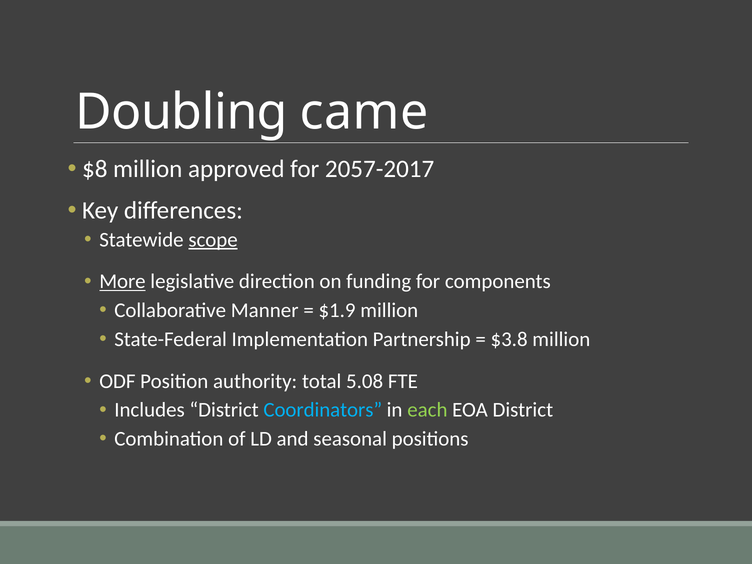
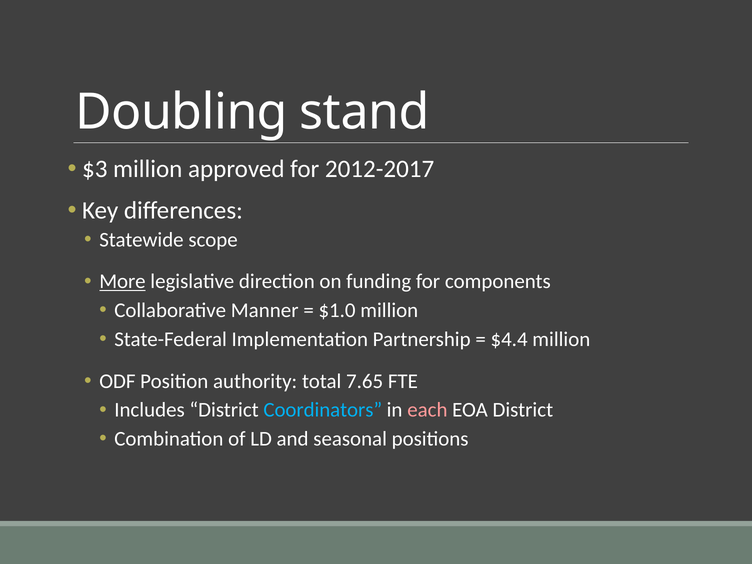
came: came -> stand
$8: $8 -> $3
2057-2017: 2057-2017 -> 2012-2017
scope underline: present -> none
$1.9: $1.9 -> $1.0
$3.8: $3.8 -> $4.4
5.08: 5.08 -> 7.65
each colour: light green -> pink
